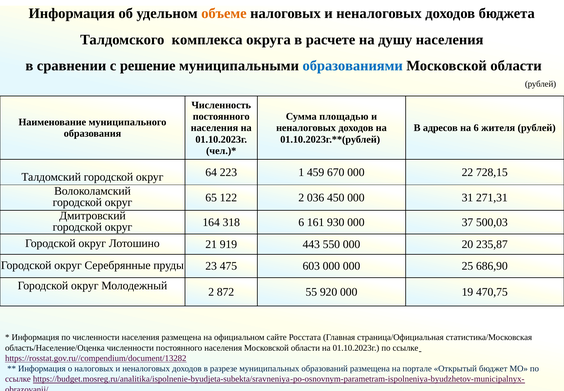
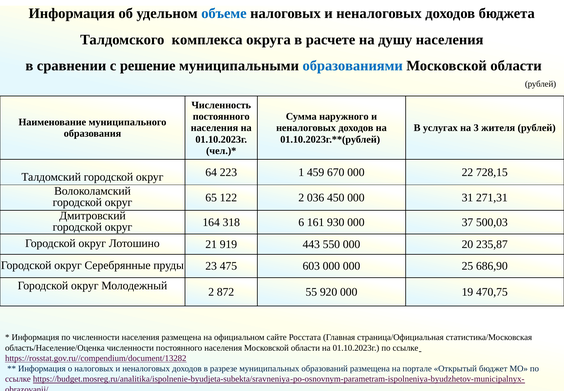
объеме colour: orange -> blue
площадью: площадью -> наружного
адресов: адресов -> услугах
на 6: 6 -> 3
